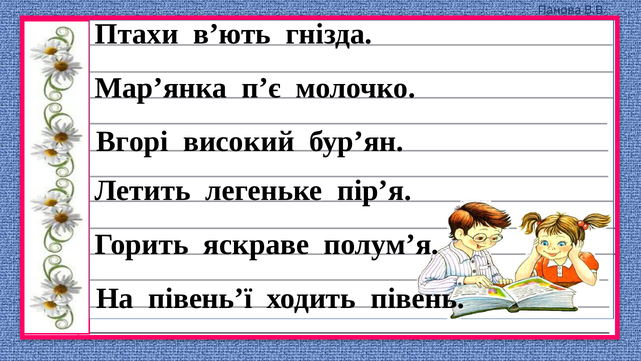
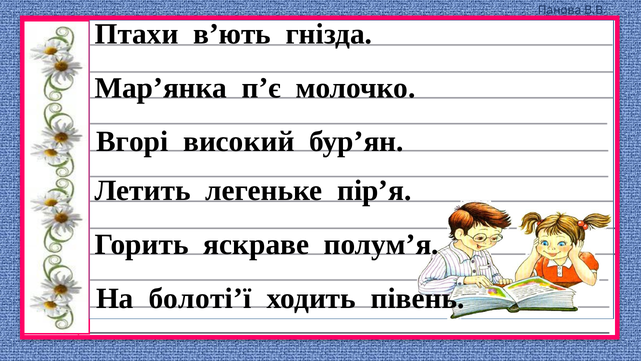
півень’ї: півень’ї -> болоті’ї
